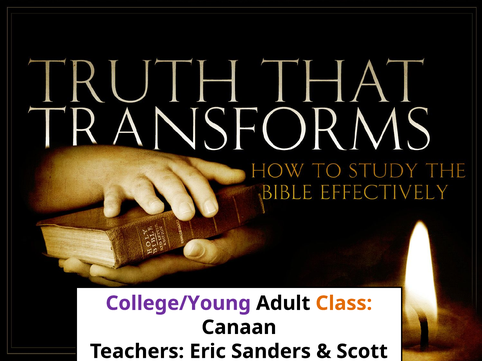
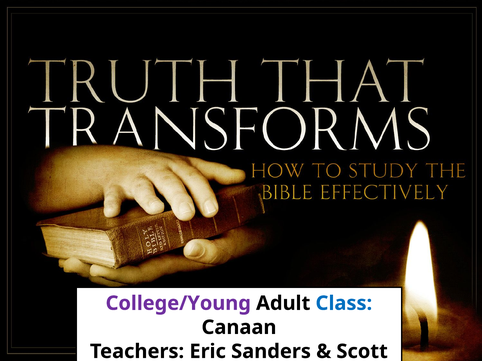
Class colour: orange -> blue
